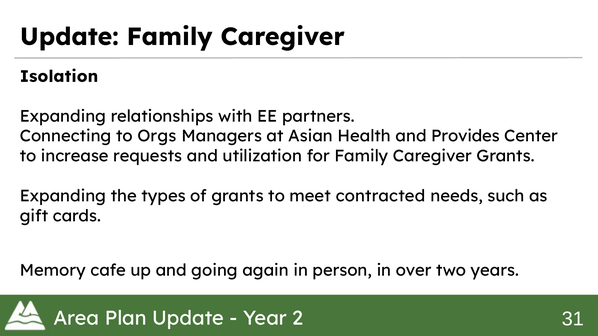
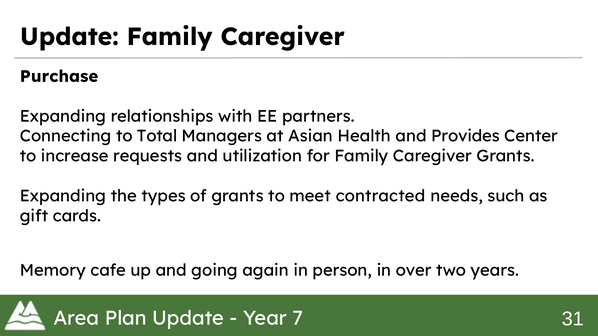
Isolation: Isolation -> Purchase
Orgs: Orgs -> Total
2: 2 -> 7
